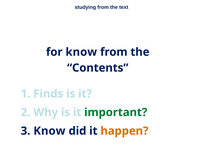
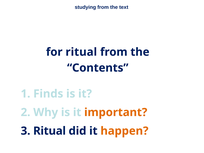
for know: know -> ritual
important colour: green -> orange
3 Know: Know -> Ritual
